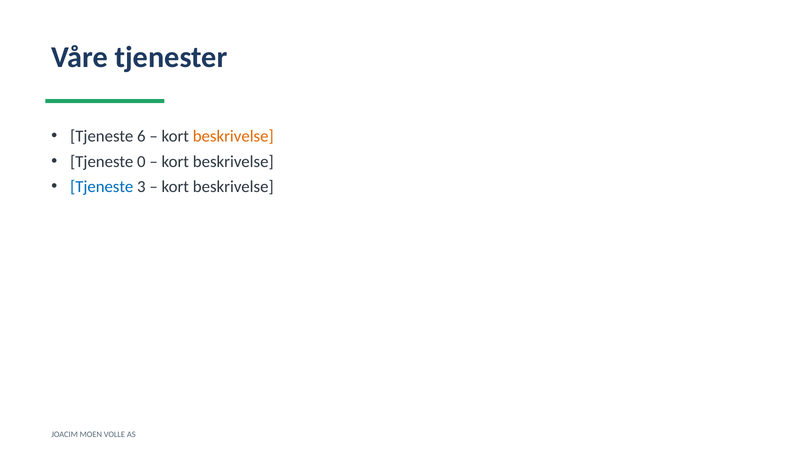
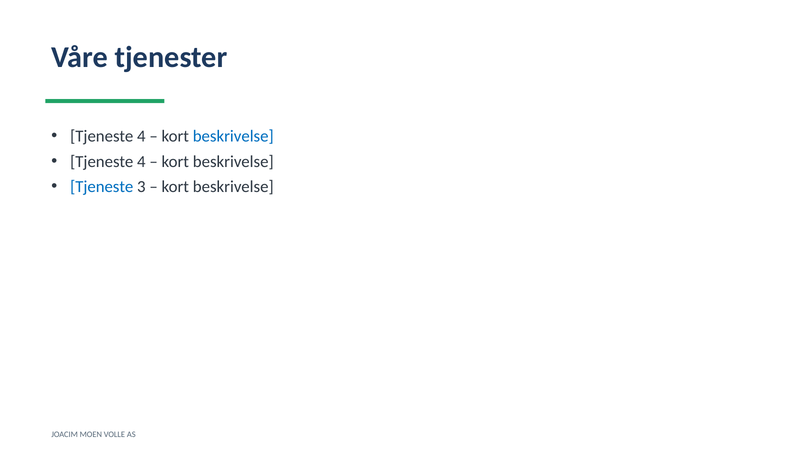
6 at (141, 137): 6 -> 4
beskrivelse at (233, 137) colour: orange -> blue
0 at (141, 162): 0 -> 4
